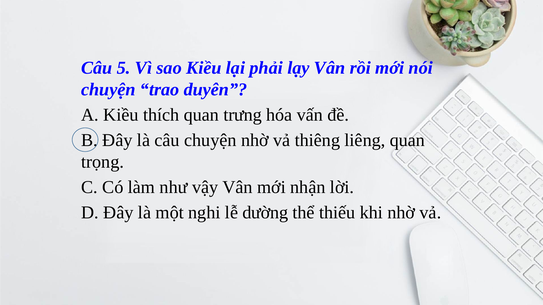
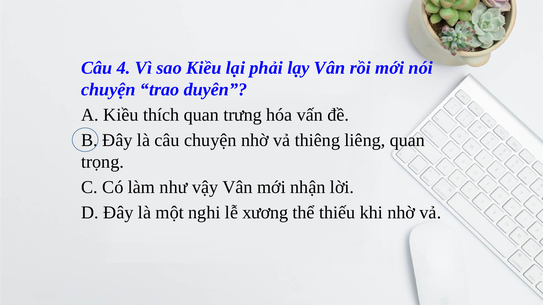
5: 5 -> 4
dường: dường -> xương
